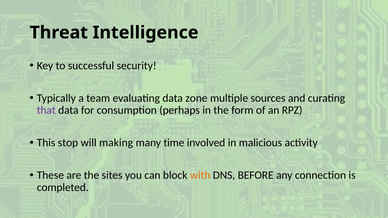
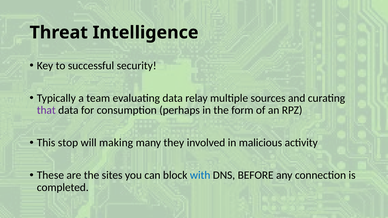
zone: zone -> relay
time: time -> they
with colour: orange -> blue
